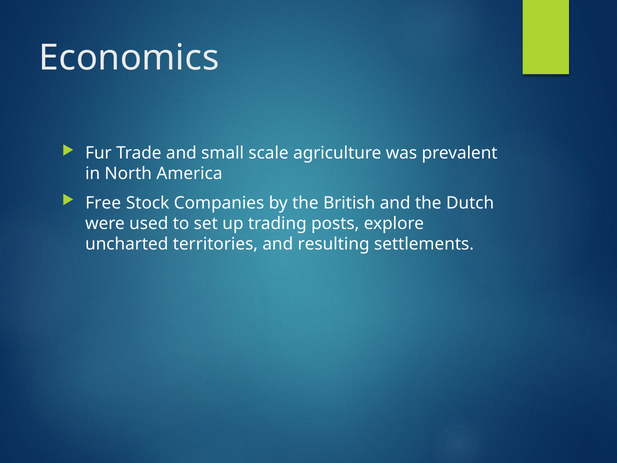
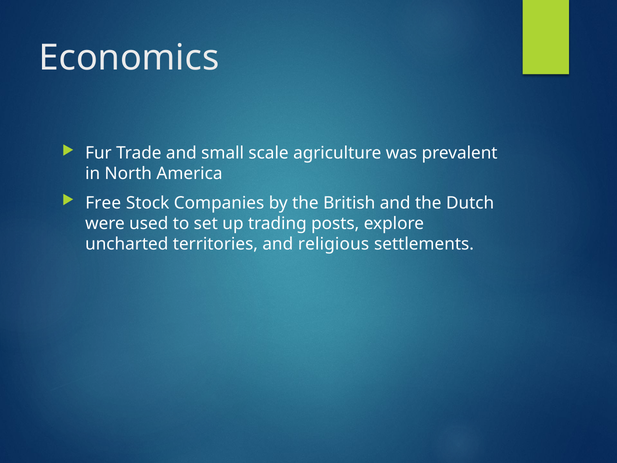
resulting: resulting -> religious
